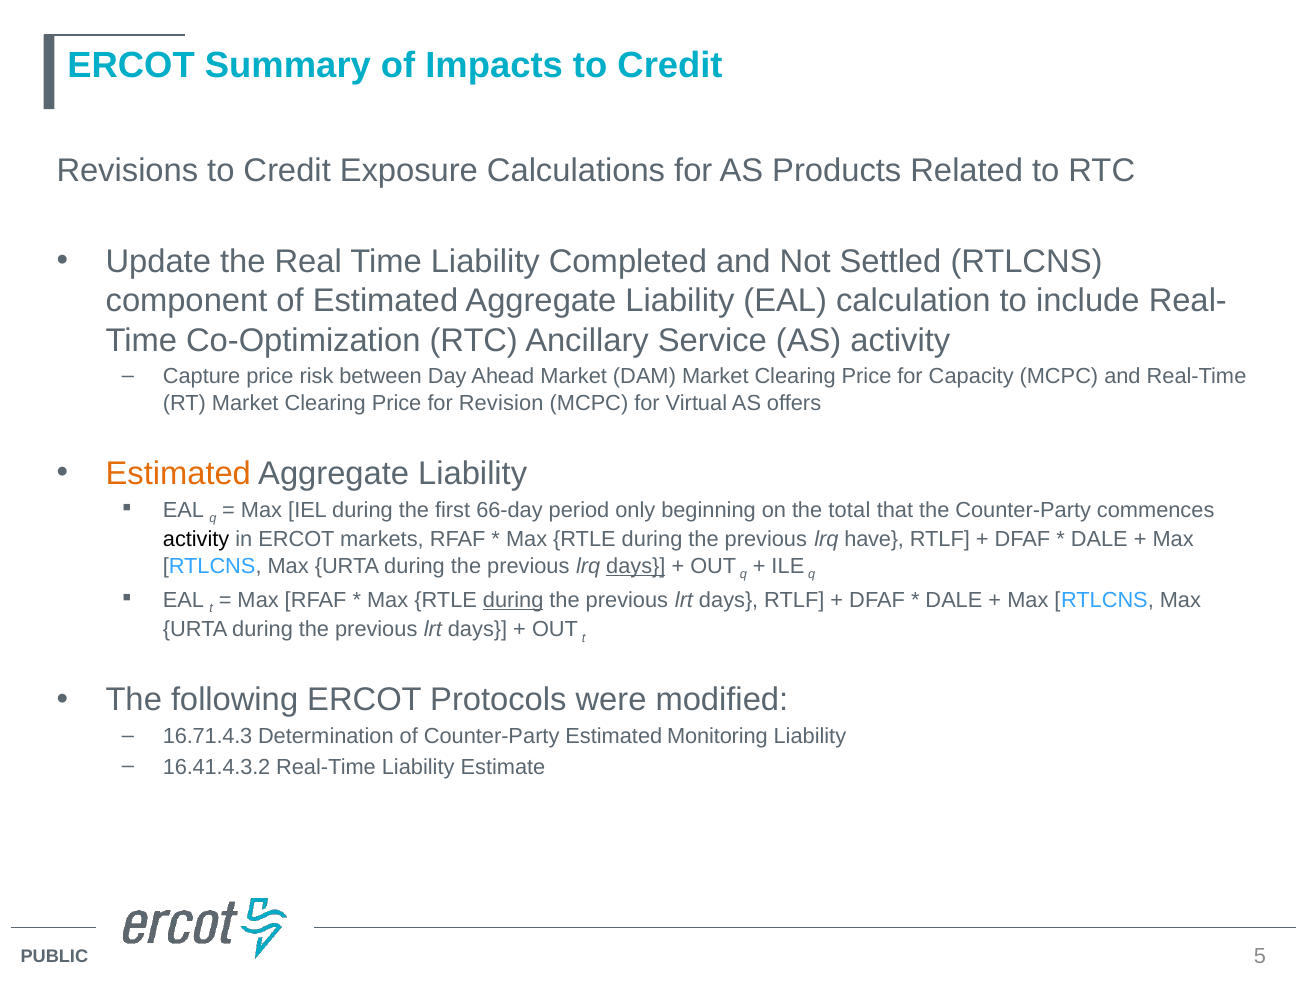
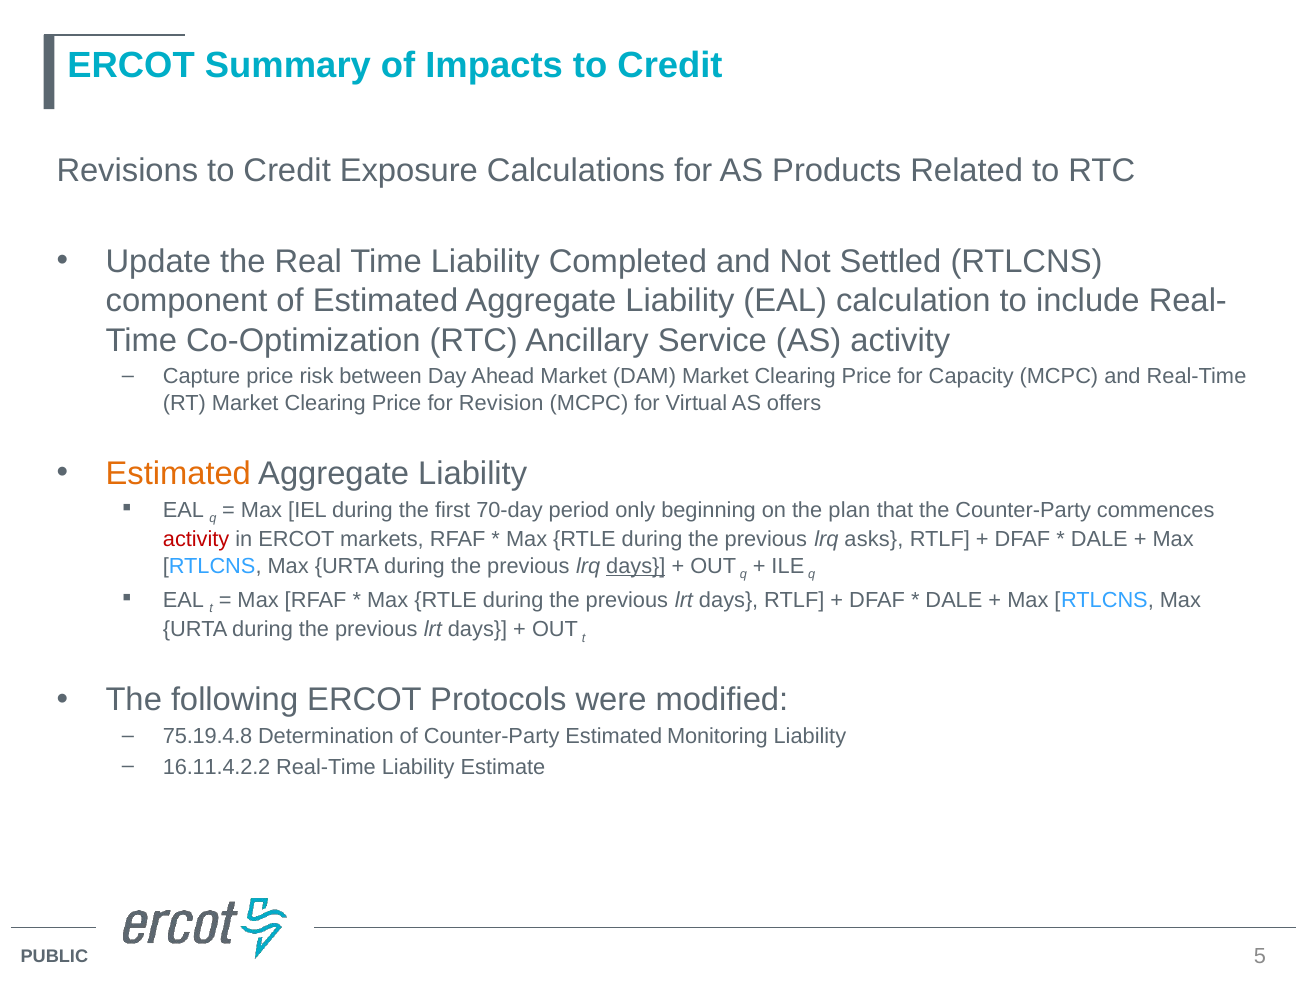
66-day: 66-day -> 70-day
total: total -> plan
activity at (196, 540) colour: black -> red
have: have -> asks
during at (513, 600) underline: present -> none
16.71.4.3: 16.71.4.3 -> 75.19.4.8
16.41.4.3.2: 16.41.4.3.2 -> 16.11.4.2.2
